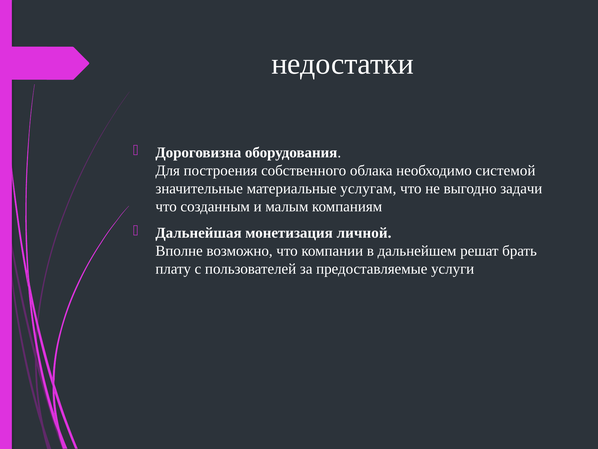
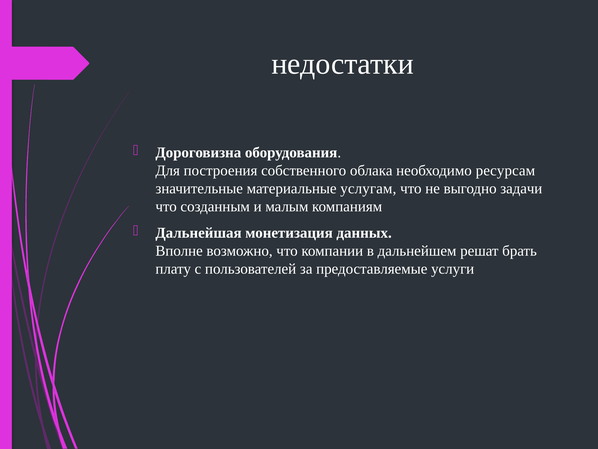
системой: системой -> ресурсам
личной: личной -> данных
